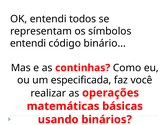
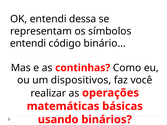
todos: todos -> dessa
especificada: especificada -> dispositivos
